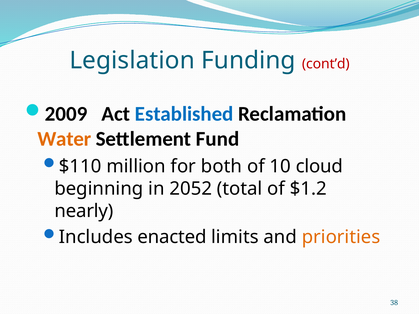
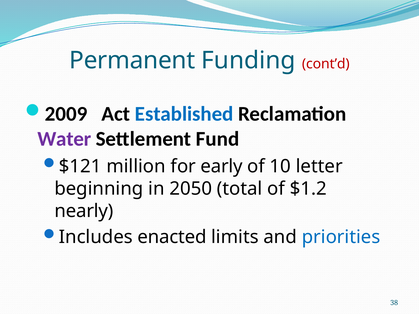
Legislation: Legislation -> Permanent
Water colour: orange -> purple
$110: $110 -> $121
both: both -> early
cloud: cloud -> letter
2052: 2052 -> 2050
priorities colour: orange -> blue
